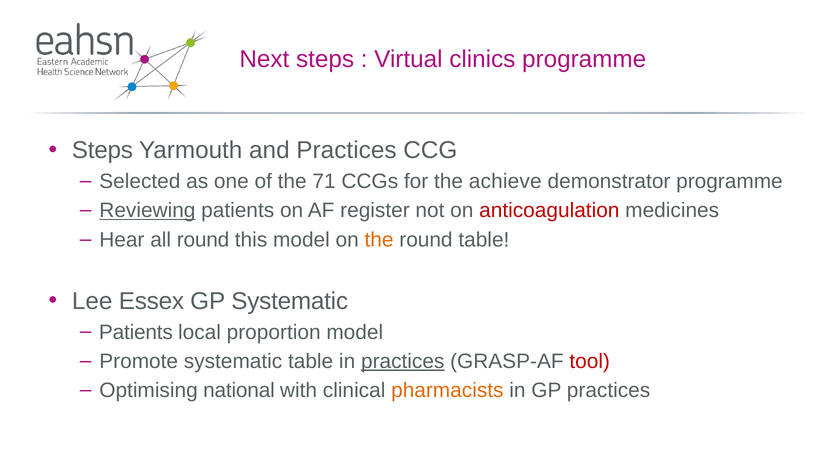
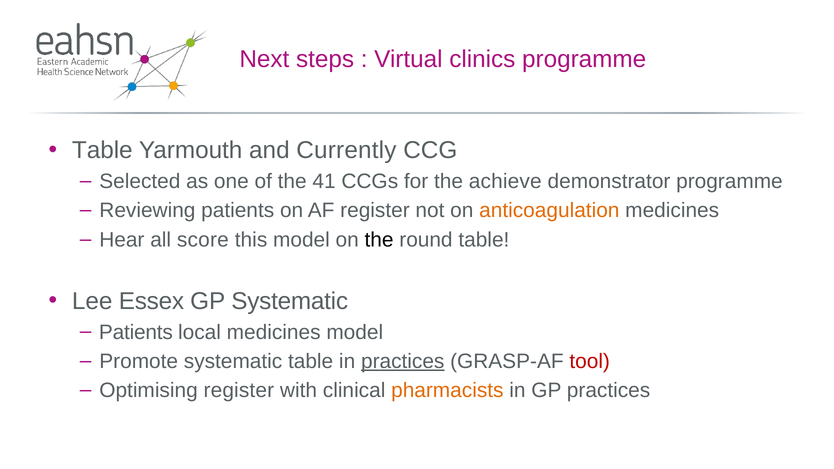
Steps at (102, 150): Steps -> Table
and Practices: Practices -> Currently
71: 71 -> 41
Reviewing underline: present -> none
anticoagulation colour: red -> orange
all round: round -> score
the at (379, 240) colour: orange -> black
local proportion: proportion -> medicines
Optimising national: national -> register
